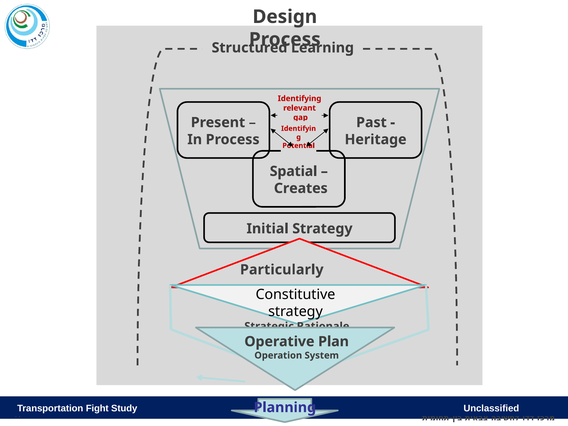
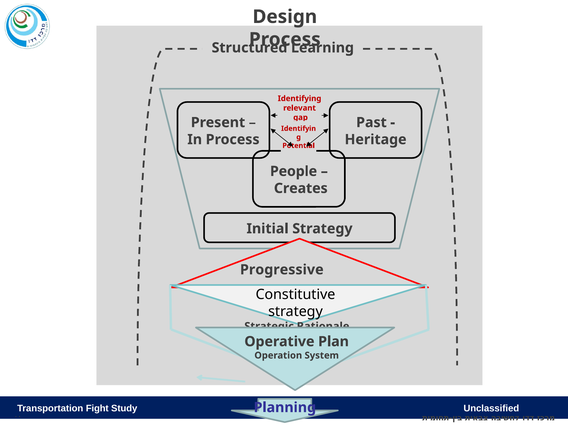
Spatial: Spatial -> People
Particularly: Particularly -> Progressive
